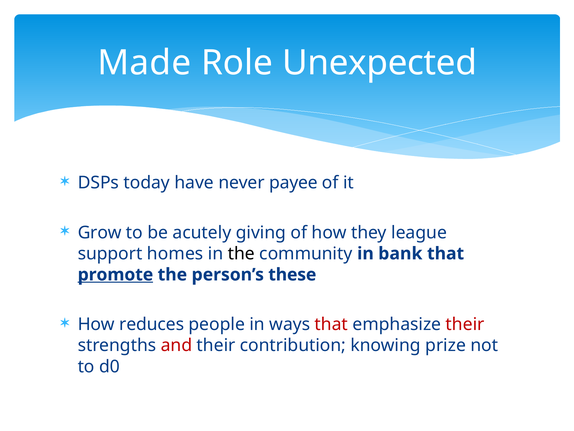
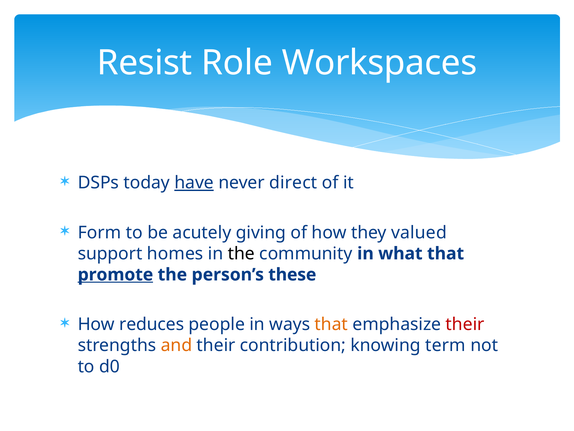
Made: Made -> Resist
Unexpected: Unexpected -> Workspaces
have underline: none -> present
payee: payee -> direct
Grow: Grow -> Form
league: league -> valued
bank: bank -> what
that at (331, 324) colour: red -> orange
and colour: red -> orange
prize: prize -> term
